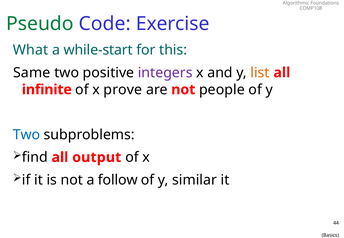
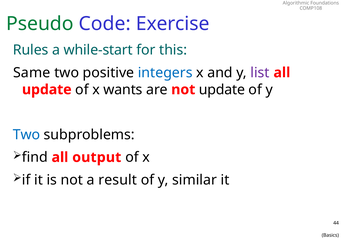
What: What -> Rules
integers colour: purple -> blue
list colour: orange -> purple
infinite at (47, 90): infinite -> update
prove: prove -> wants
not people: people -> update
follow: follow -> result
